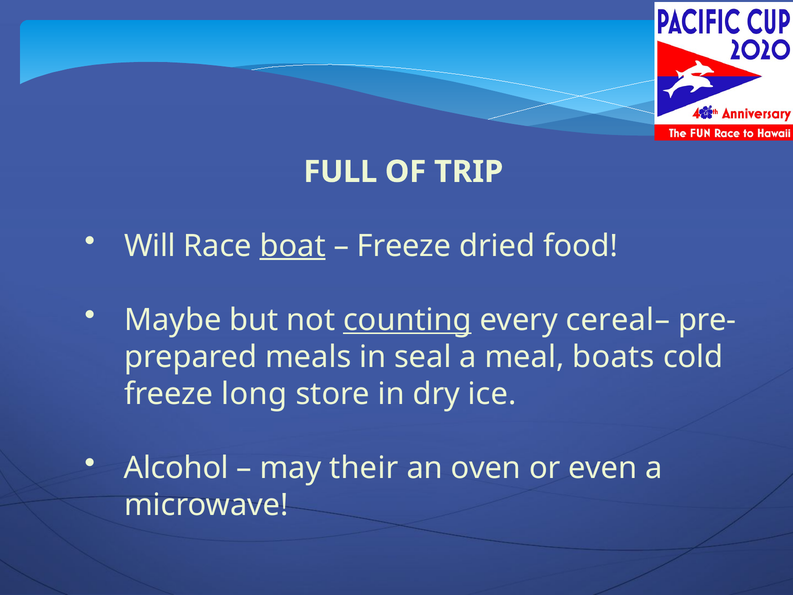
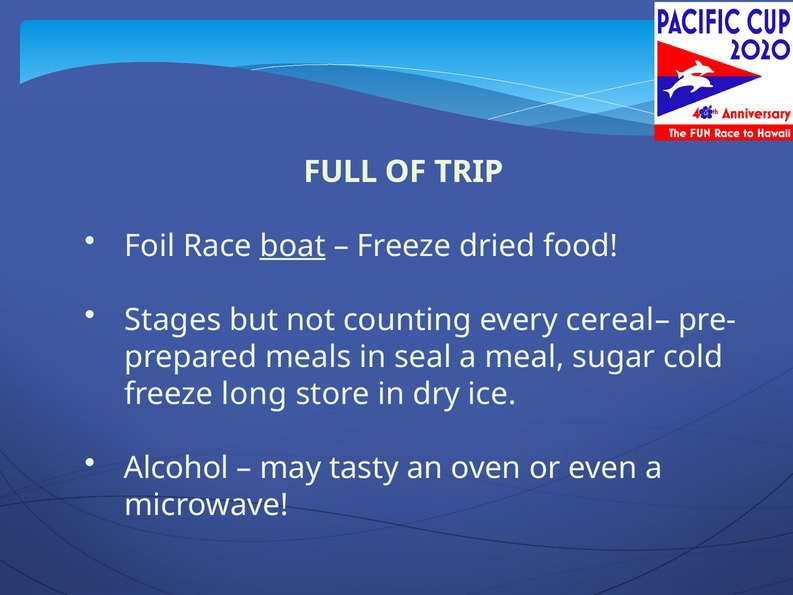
Will: Will -> Foil
Maybe: Maybe -> Stages
counting underline: present -> none
boats: boats -> sugar
their: their -> tasty
